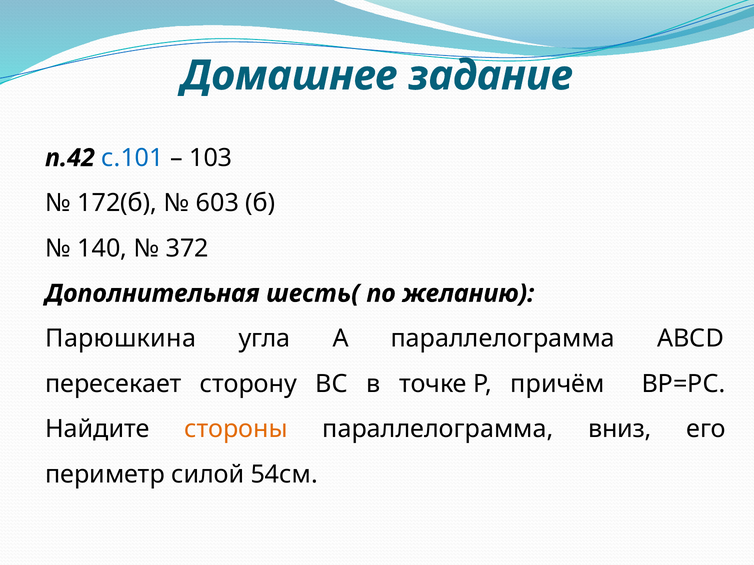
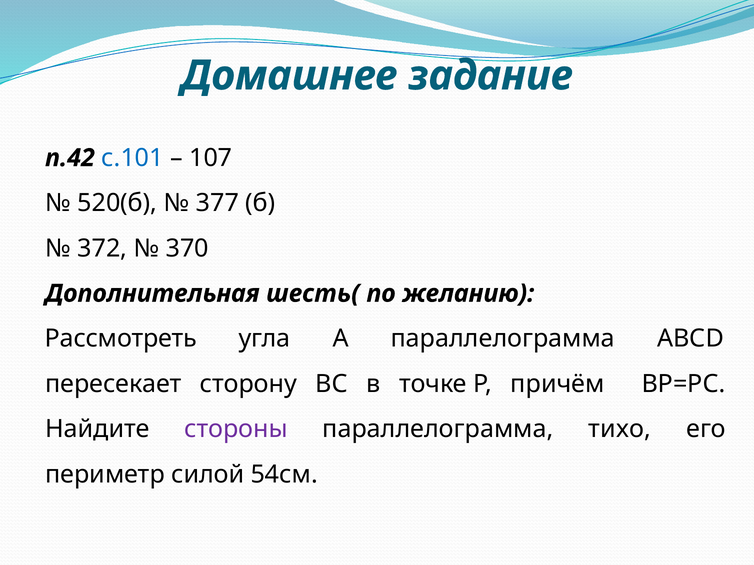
103: 103 -> 107
172(б: 172(б -> 520(б
603: 603 -> 377
140: 140 -> 372
372: 372 -> 370
Парюшкина: Парюшкина -> Рассмотреть
стороны colour: orange -> purple
вниз: вниз -> тихо
